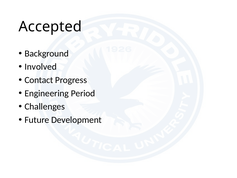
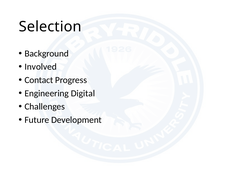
Accepted: Accepted -> Selection
Period: Period -> Digital
